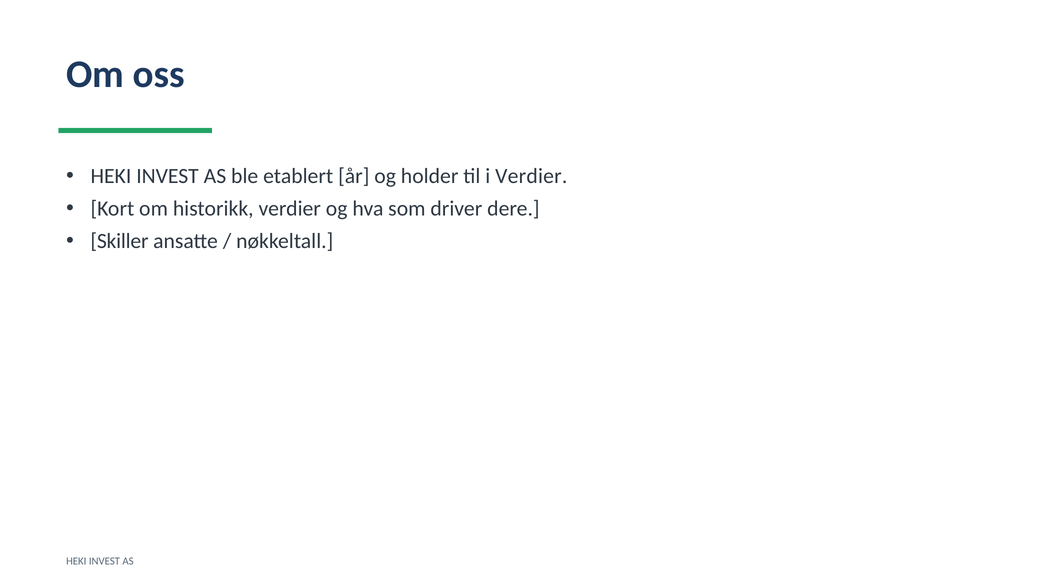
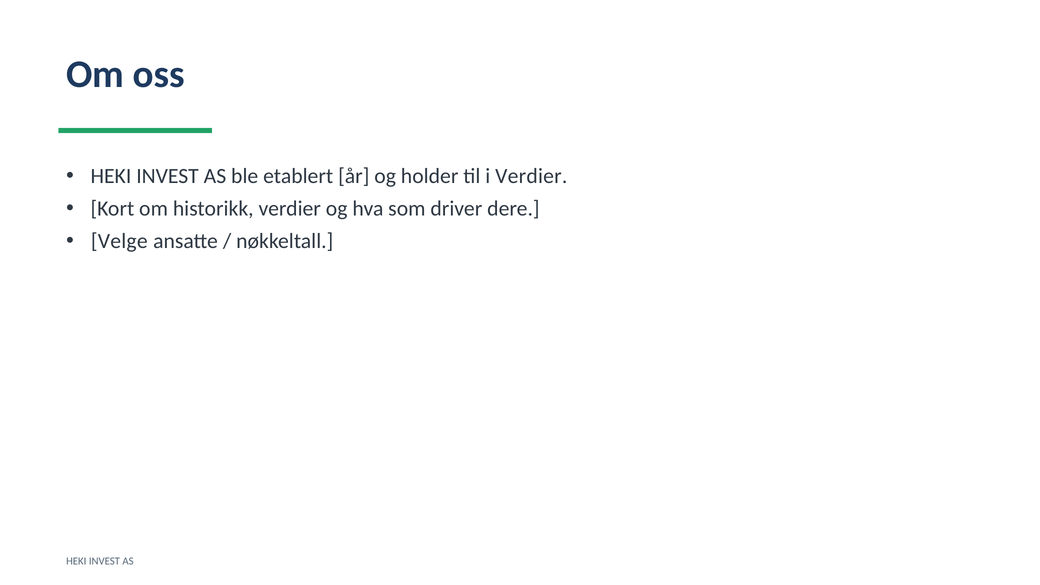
Skiller: Skiller -> Velge
